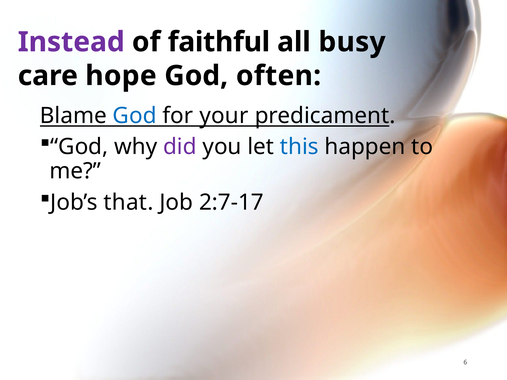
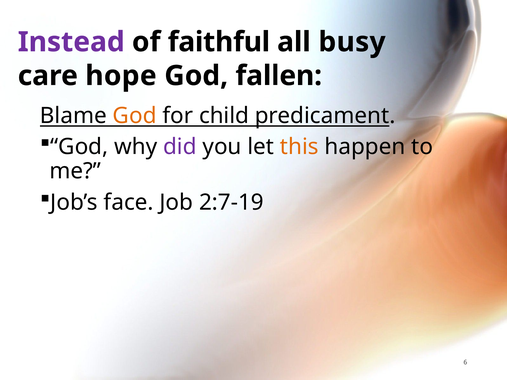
often: often -> fallen
God at (135, 116) colour: blue -> orange
your: your -> child
this colour: blue -> orange
that: that -> face
2:7-17: 2:7-17 -> 2:7-19
